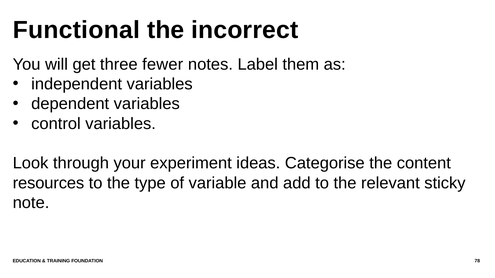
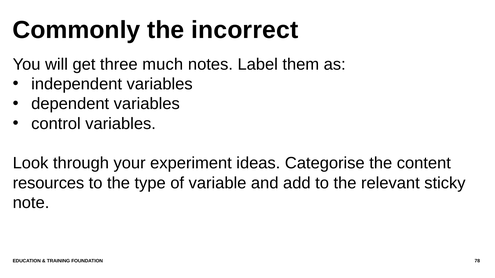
Functional: Functional -> Commonly
fewer: fewer -> much
